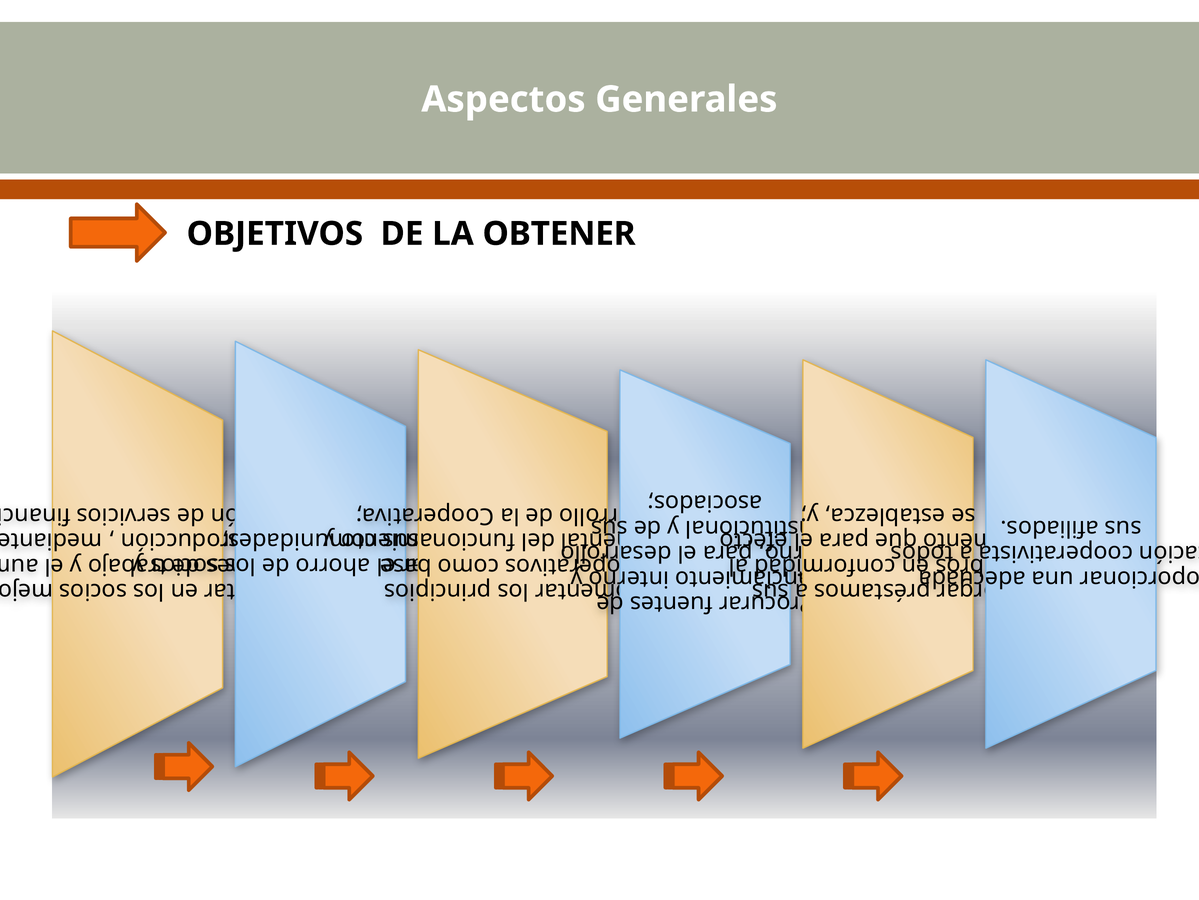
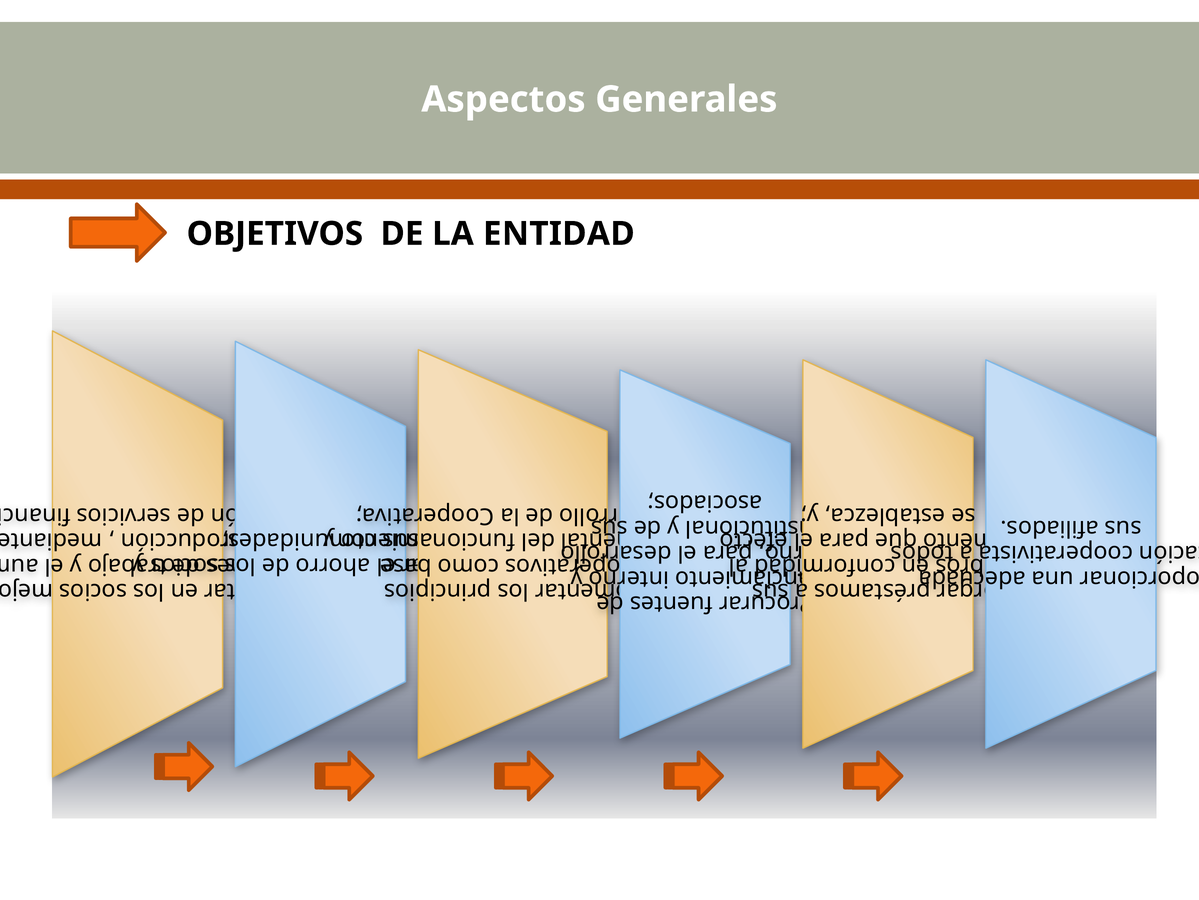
OBTENER: OBTENER -> ENTIDAD
